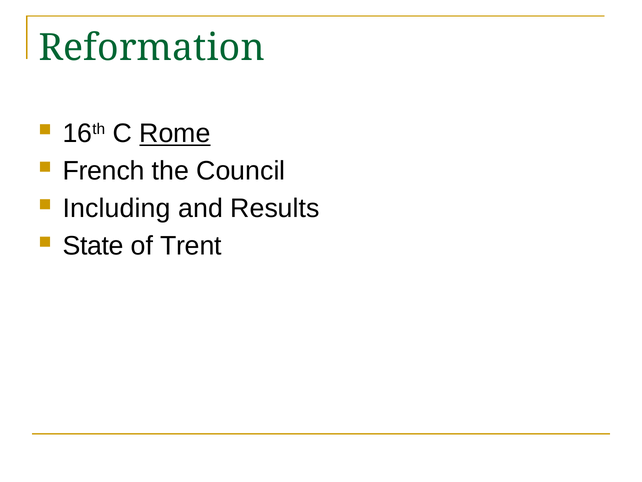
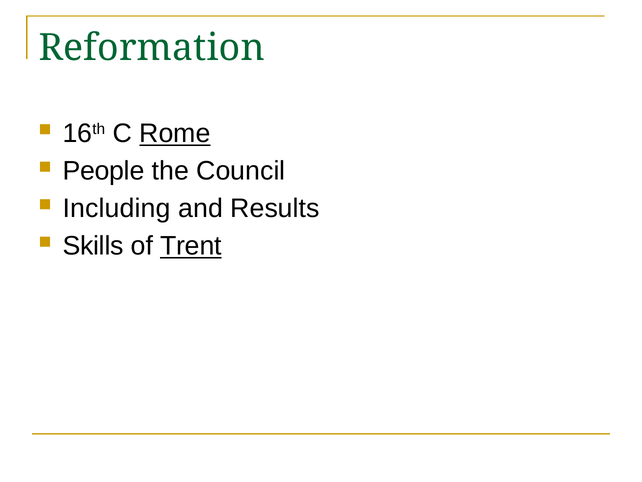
French: French -> People
State: State -> Skills
Trent underline: none -> present
